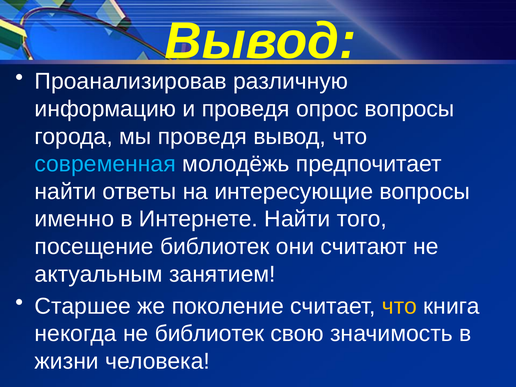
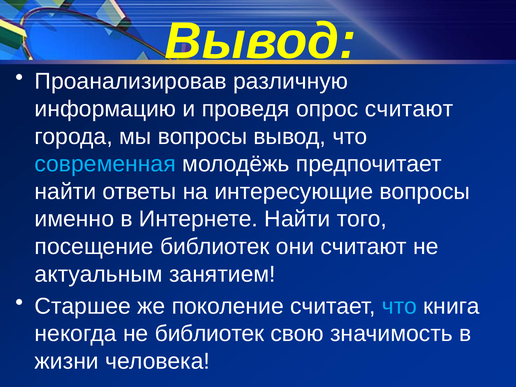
опрос вопросы: вопросы -> считают
мы проведя: проведя -> вопросы
что at (399, 306) colour: yellow -> light blue
